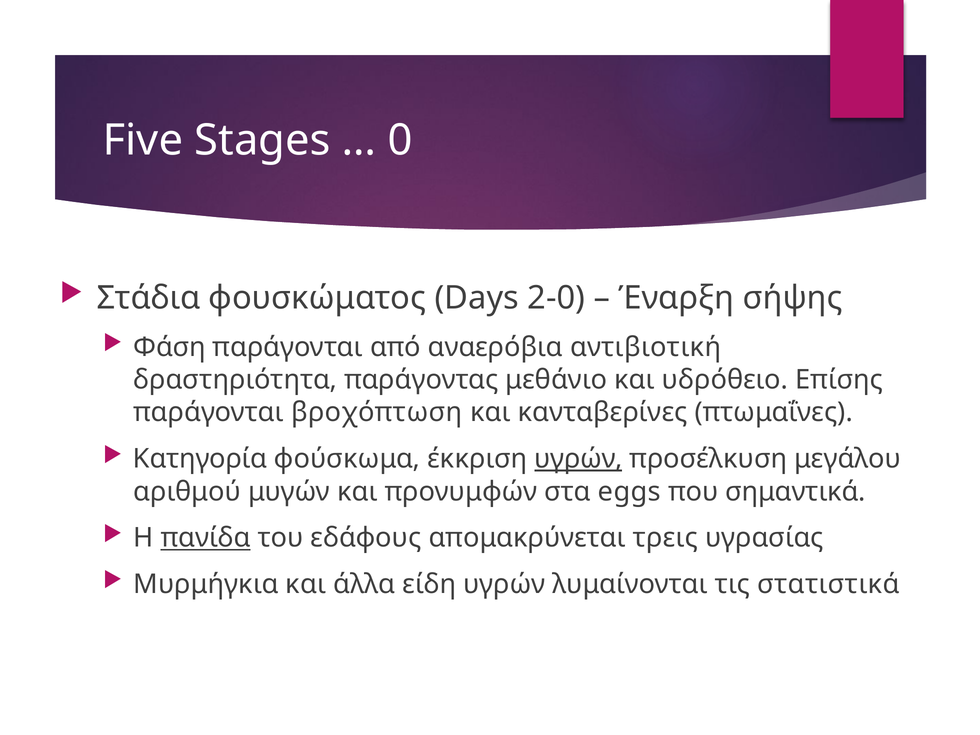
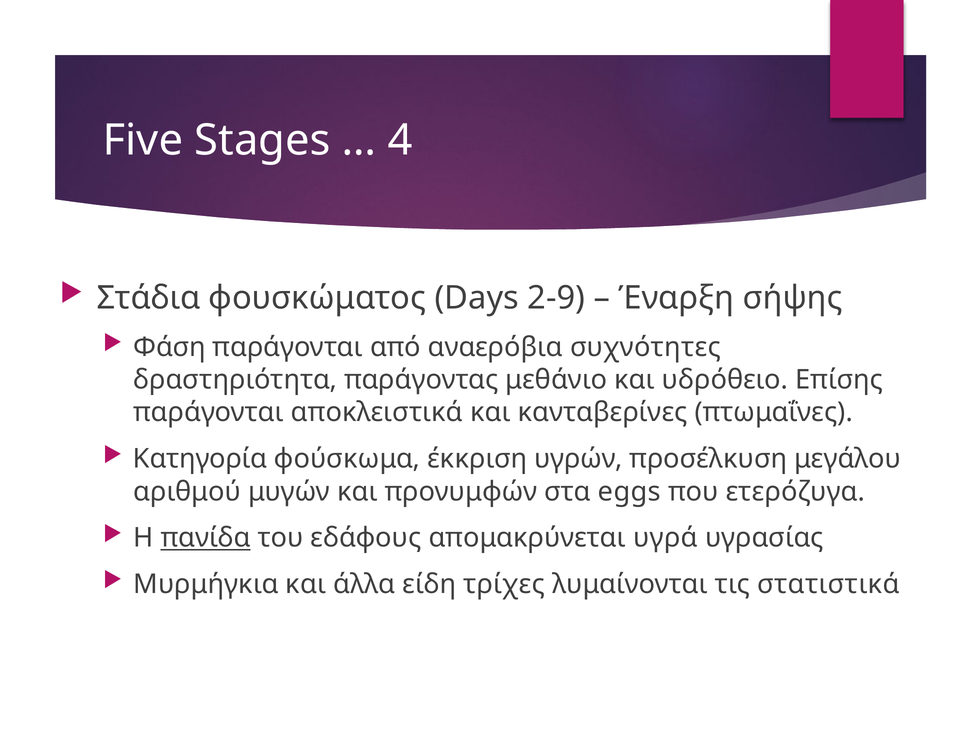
0: 0 -> 4
2-0: 2-0 -> 2-9
αντιβιοτική: αντιβιοτική -> συχνότητες
βροχόπτωση: βροχόπτωση -> αποκλειστικά
υγρών at (578, 459) underline: present -> none
σημαντικά: σημαντικά -> ετερόζυγα
τρεις: τρεις -> υγρά
είδη υγρών: υγρών -> τρίχες
